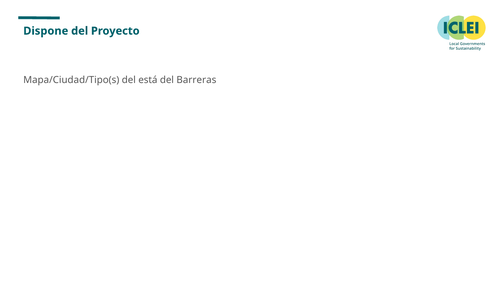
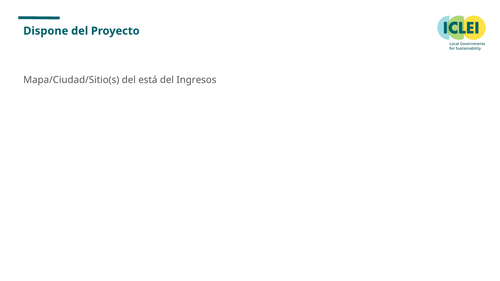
Mapa/Ciudad/Tipo(s: Mapa/Ciudad/Tipo(s -> Mapa/Ciudad/Sitio(s
Barreras: Barreras -> Ingresos
